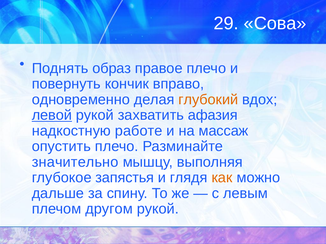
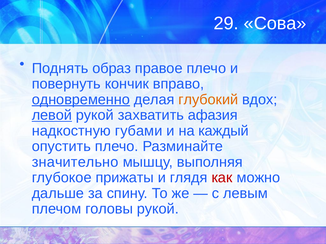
одновременно underline: none -> present
работе: работе -> губами
массаж: массаж -> каждый
запястья: запястья -> прижаты
как colour: orange -> red
другом: другом -> головы
